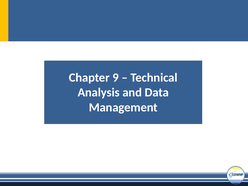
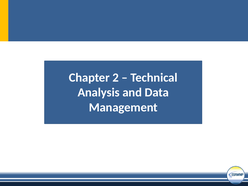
9: 9 -> 2
